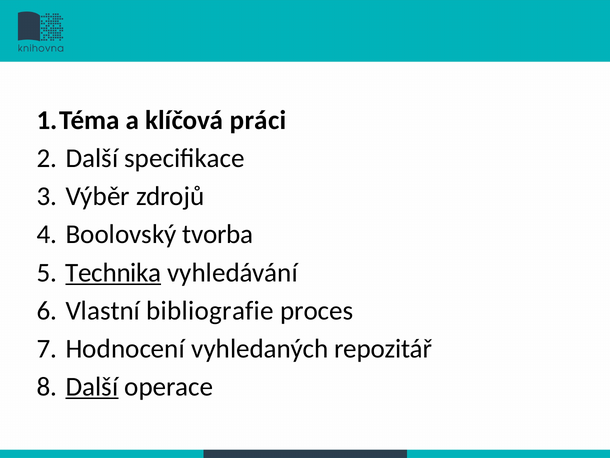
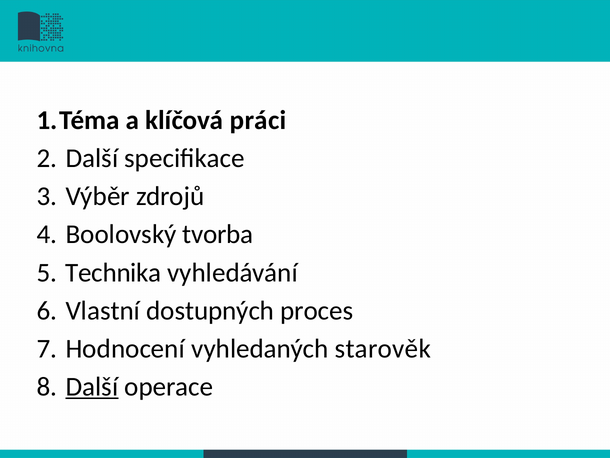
Technika underline: present -> none
bibliografie: bibliografie -> dostupných
repozitář: repozitář -> starověk
